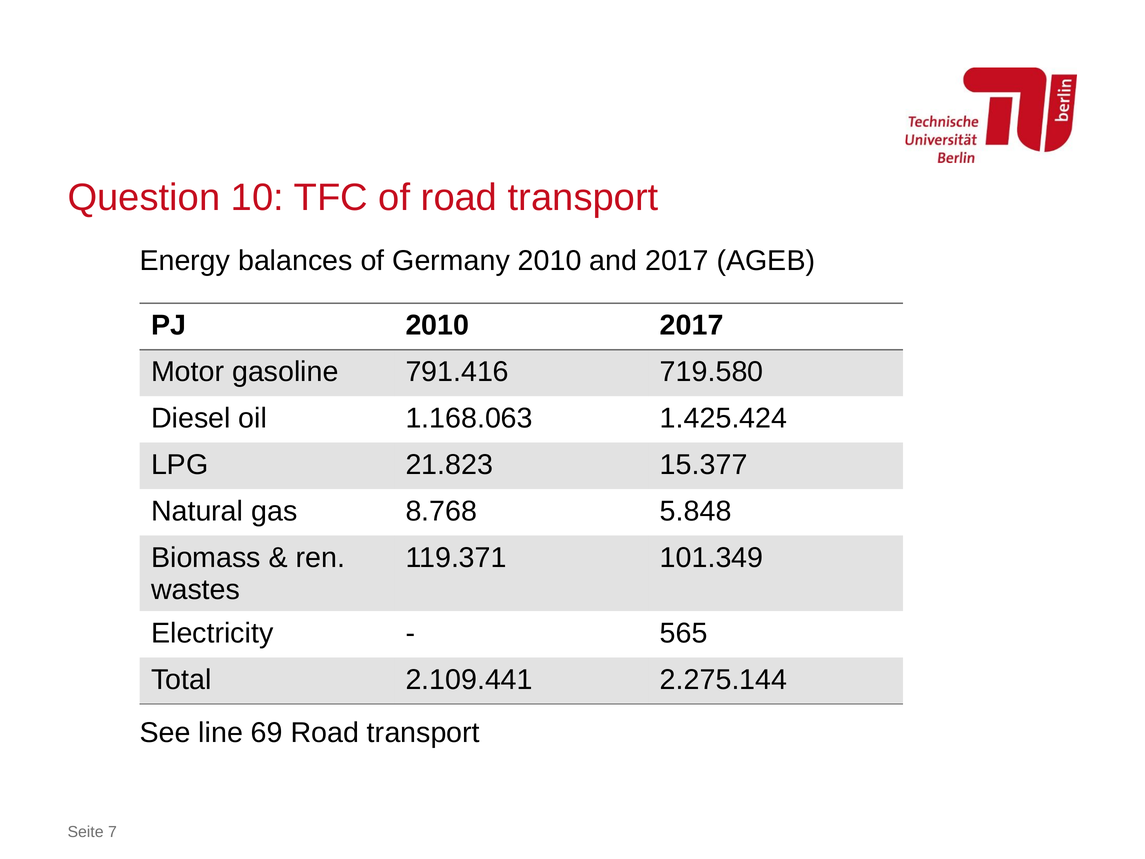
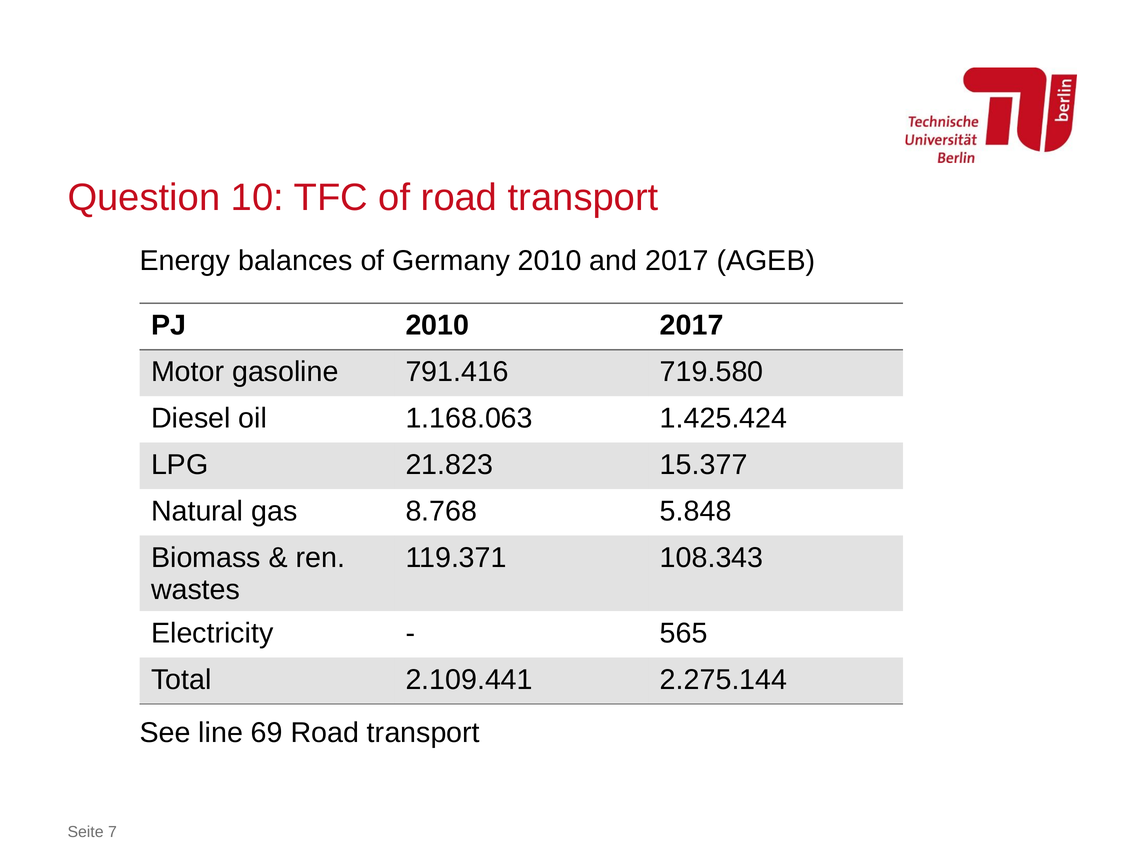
101.349: 101.349 -> 108.343
